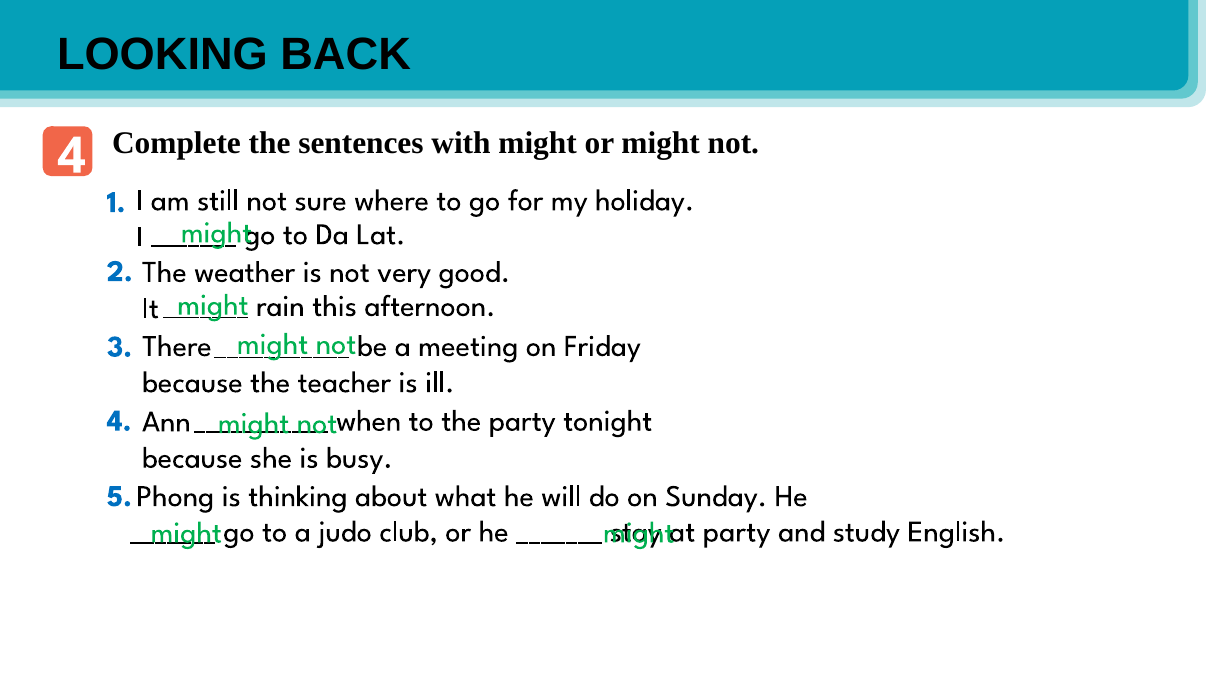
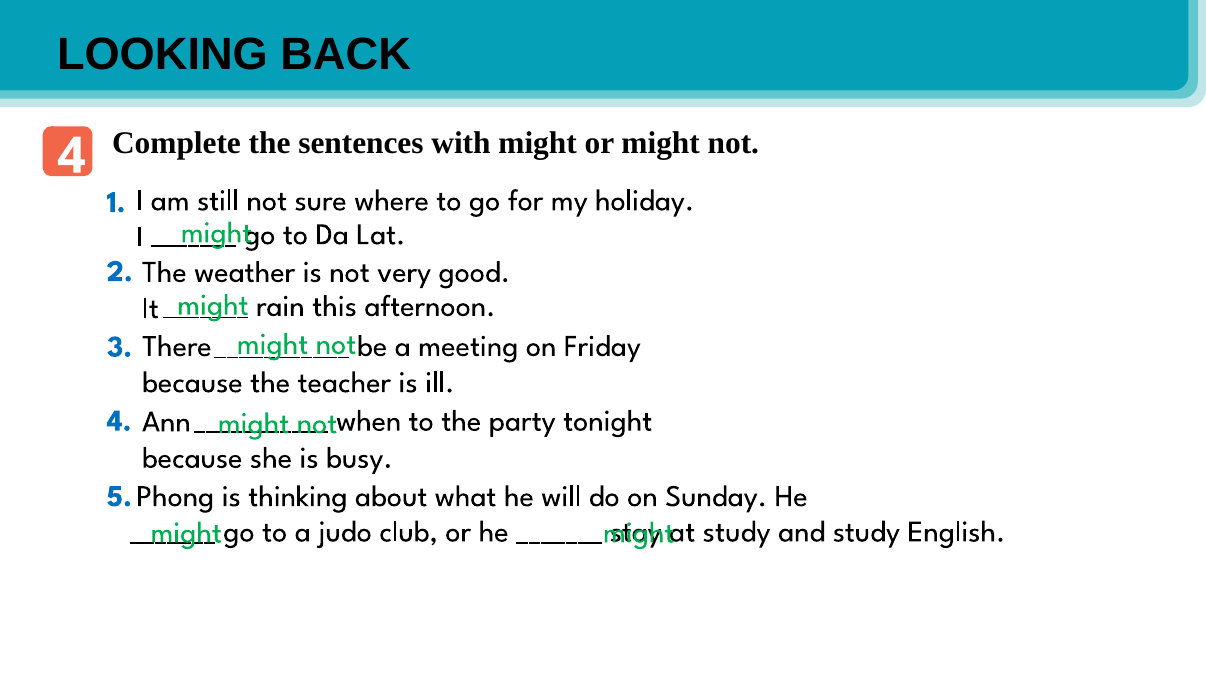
at party: party -> study
